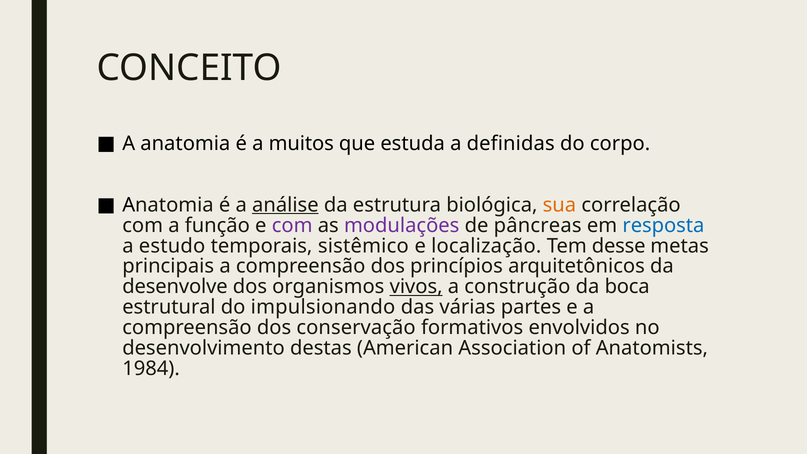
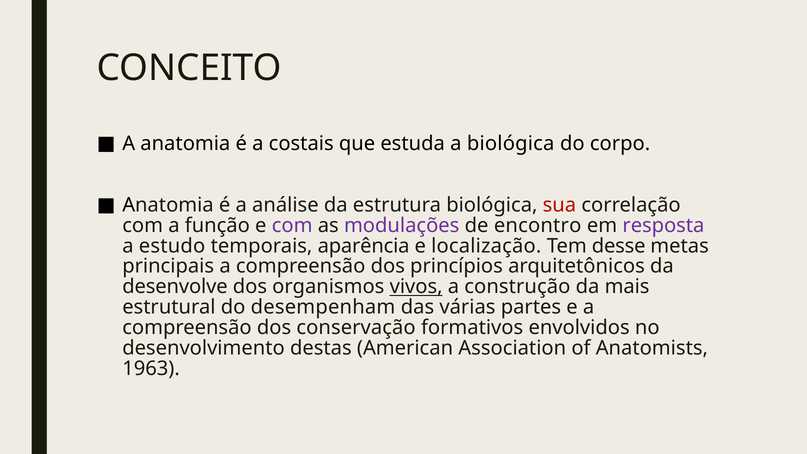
muitos: muitos -> costais
a definidas: definidas -> biológica
análise underline: present -> none
sua colour: orange -> red
pâncreas: pâncreas -> encontro
resposta colour: blue -> purple
sistêmico: sistêmico -> aparência
boca: boca -> mais
impulsionando: impulsionando -> desempenham
1984: 1984 -> 1963
